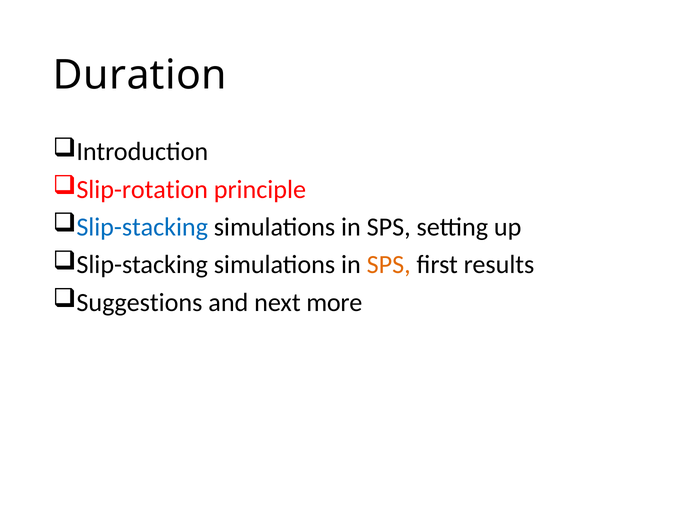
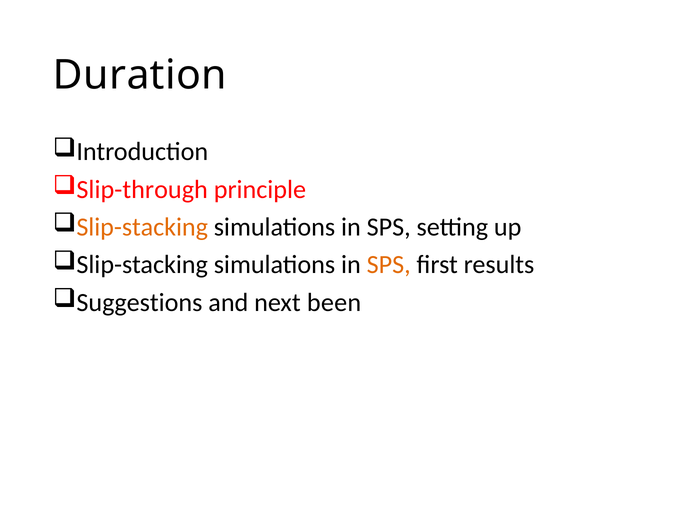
Slip-rotation: Slip-rotation -> Slip-through
Slip-stacking at (142, 227) colour: blue -> orange
more: more -> been
